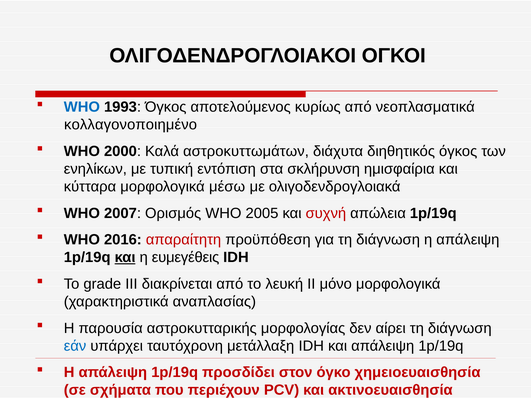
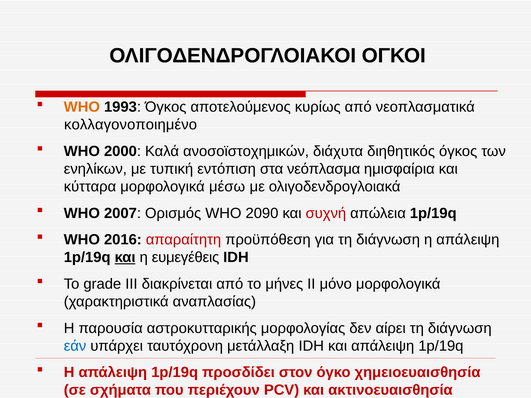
WHO at (82, 107) colour: blue -> orange
αστροκυττωμάτων: αστροκυττωμάτων -> ανοσοϊστοχημικών
σκλήρυνση: σκλήρυνση -> νεόπλασμα
2005: 2005 -> 2090
λευκή: λευκή -> μήνες
